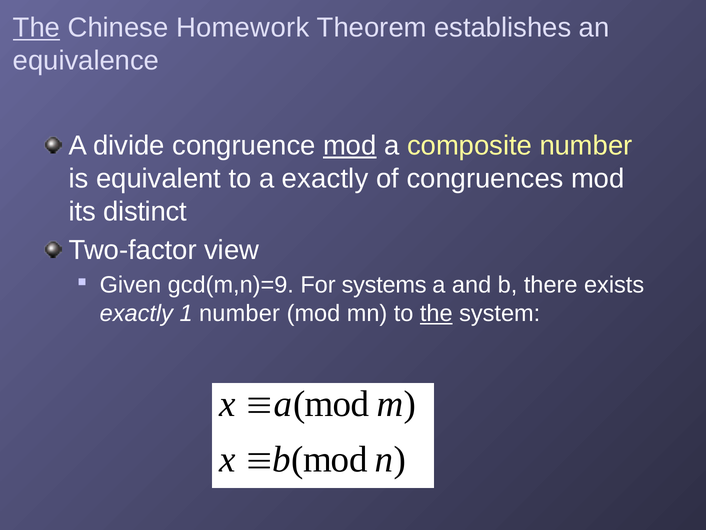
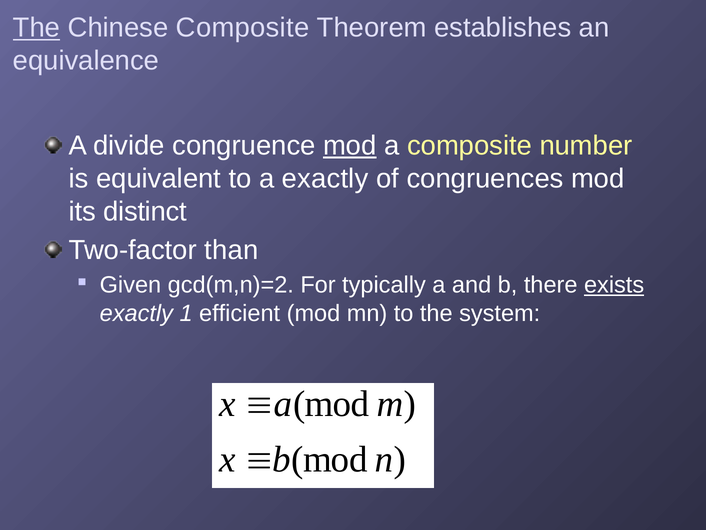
Chinese Homework: Homework -> Composite
view: view -> than
gcd(m,n)=9: gcd(m,n)=9 -> gcd(m,n)=2
systems: systems -> typically
exists underline: none -> present
1 number: number -> efficient
the at (436, 313) underline: present -> none
